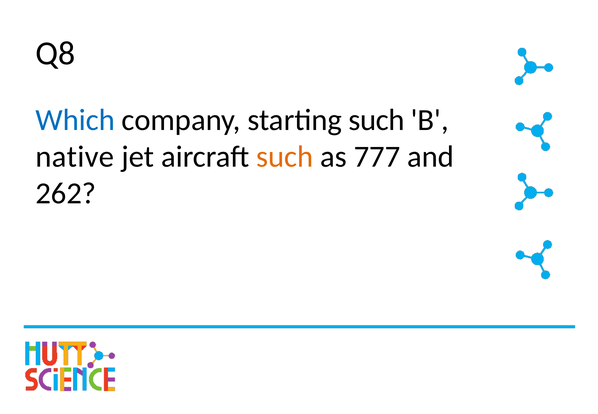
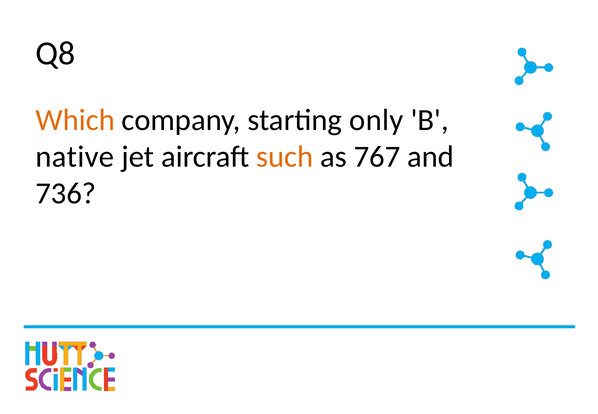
Which colour: blue -> orange
starting such: such -> only
777: 777 -> 767
262: 262 -> 736
